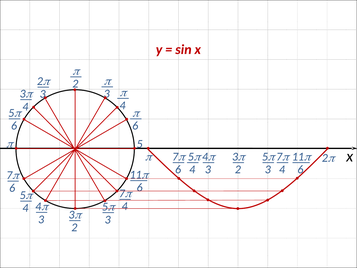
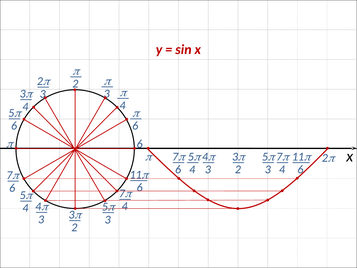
5 at (140, 144): 5 -> 6
